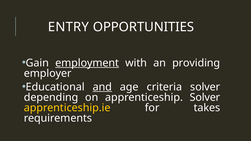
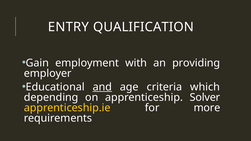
OPPORTUNITIES: OPPORTUNITIES -> QUALIFICATION
employment underline: present -> none
criteria solver: solver -> which
takes: takes -> more
